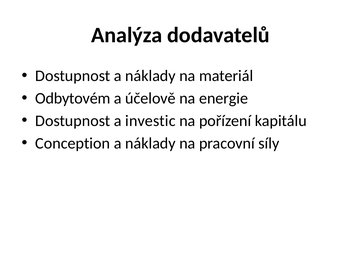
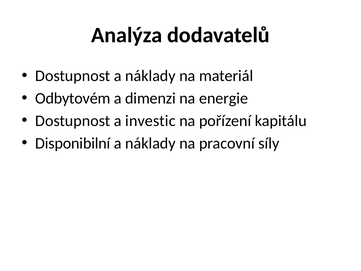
účelově: účelově -> dimenzi
Conception: Conception -> Disponibilní
